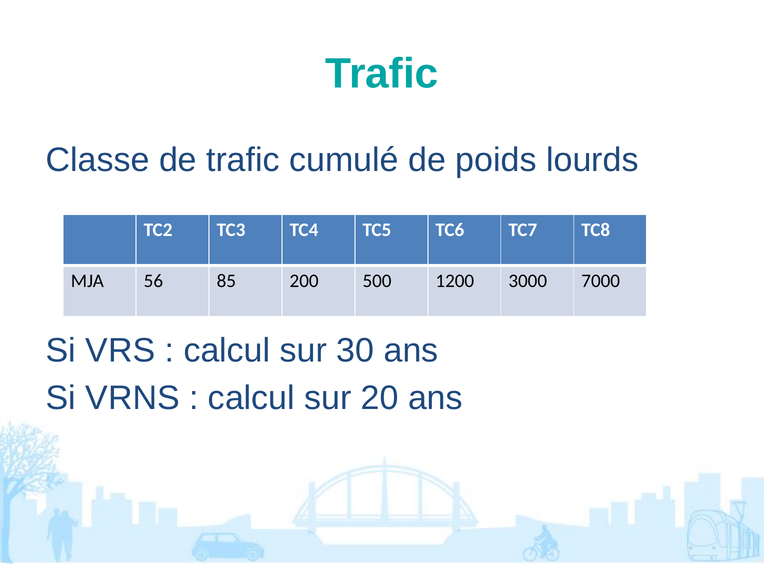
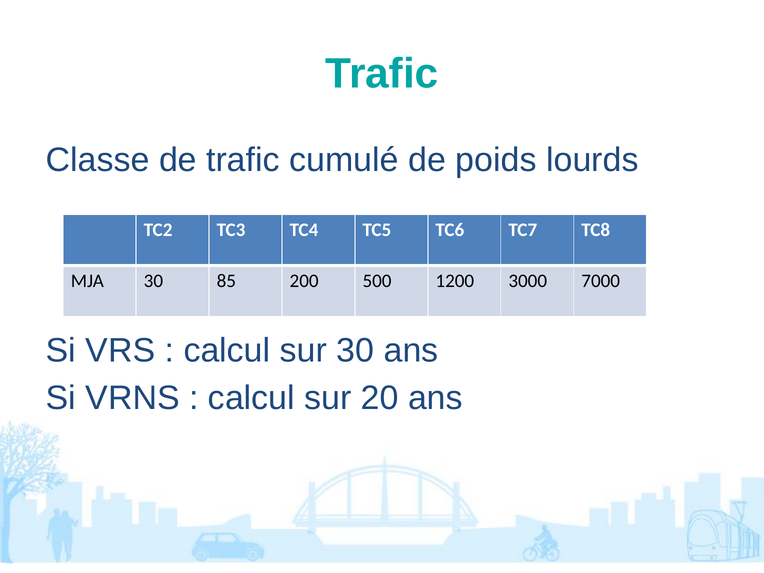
MJA 56: 56 -> 30
